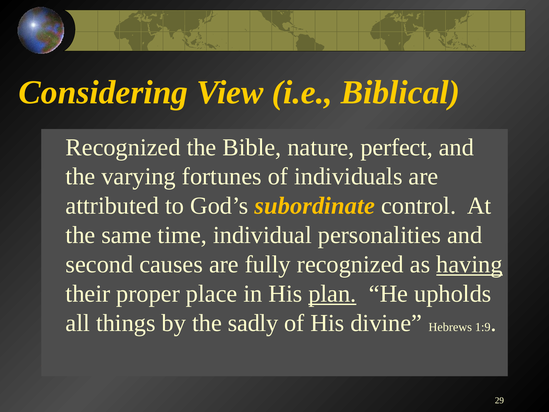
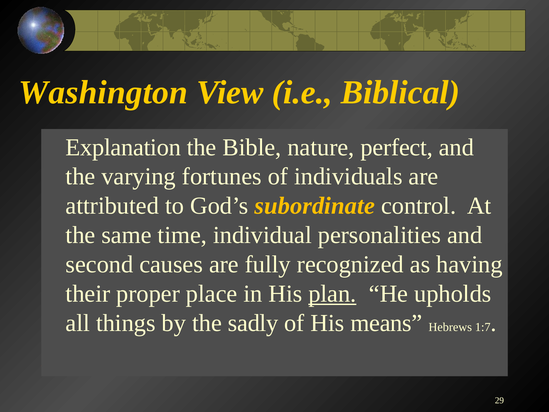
Considering: Considering -> Washington
Recognized at (123, 147): Recognized -> Explanation
having underline: present -> none
divine: divine -> means
1:9: 1:9 -> 1:7
